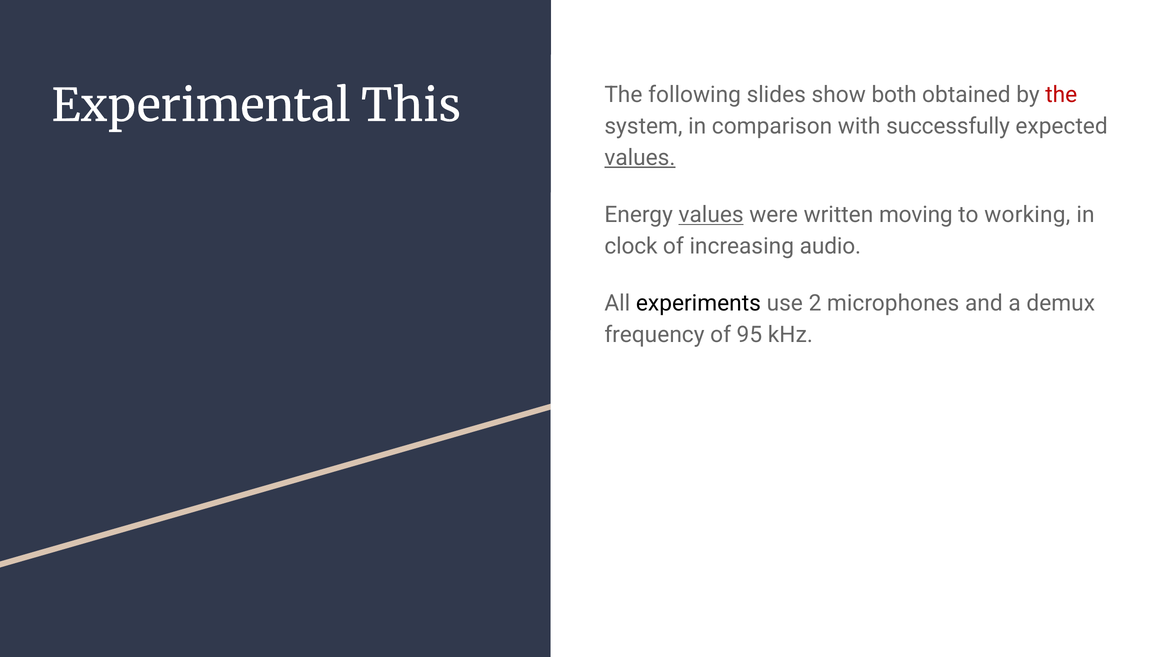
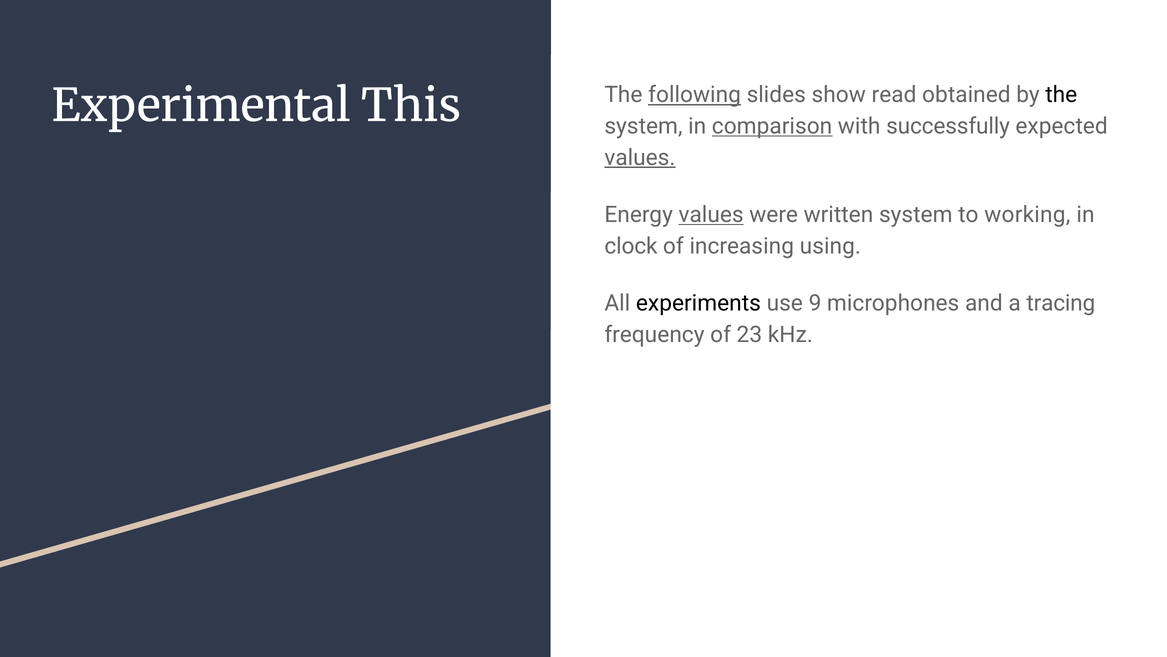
following underline: none -> present
both: both -> read
the at (1061, 95) colour: red -> black
comparison underline: none -> present
written moving: moving -> system
audio: audio -> using
2: 2 -> 9
demux: demux -> tracing
95: 95 -> 23
